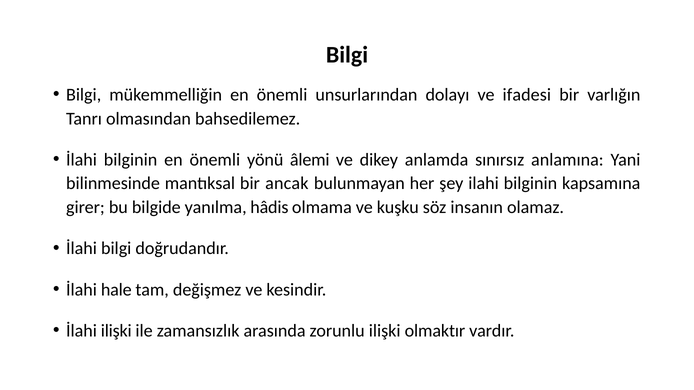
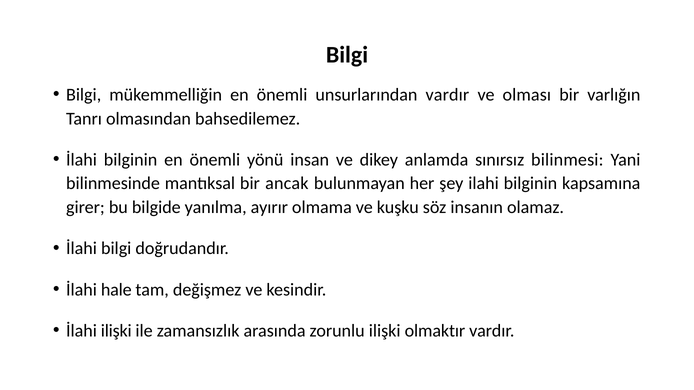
unsurlarından dolayı: dolayı -> vardır
ifadesi: ifadesi -> olması
âlemi: âlemi -> insan
anlamına: anlamına -> bilinmesi
hâdis: hâdis -> ayırır
